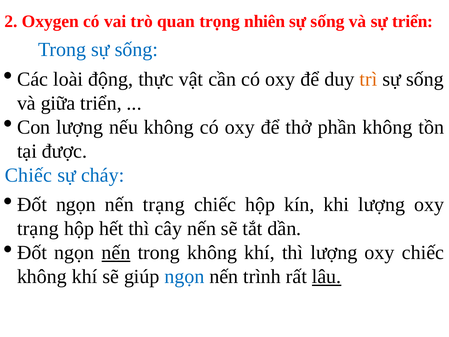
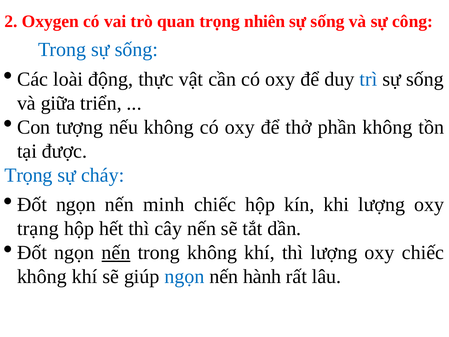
sự triển: triển -> công
trì colour: orange -> blue
Con lượng: lượng -> tượng
Chiếc at (28, 175): Chiếc -> Trọng
nến trạng: trạng -> minh
trình: trình -> hành
lâu underline: present -> none
